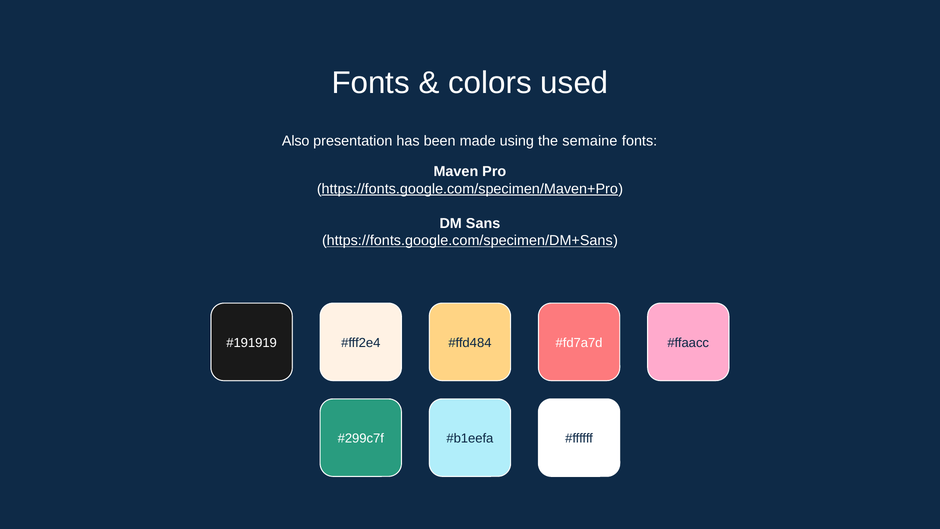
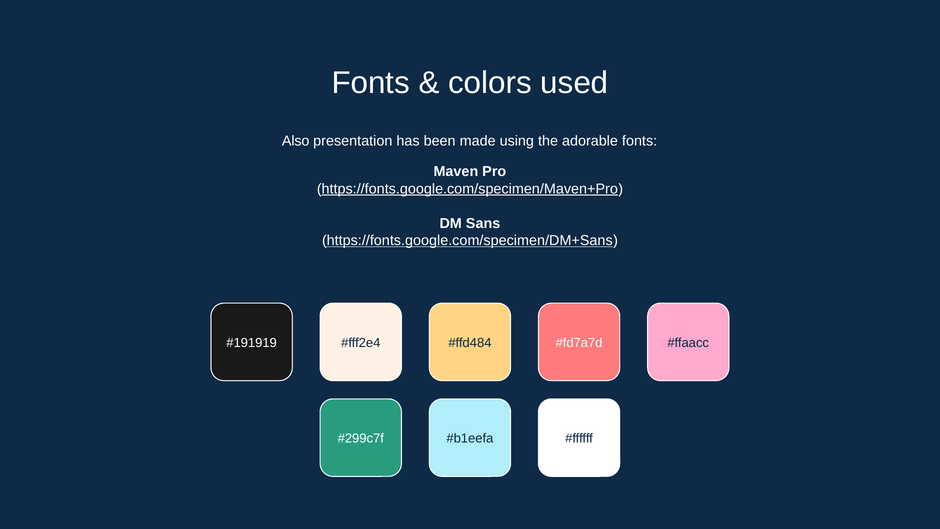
semaine: semaine -> adorable
